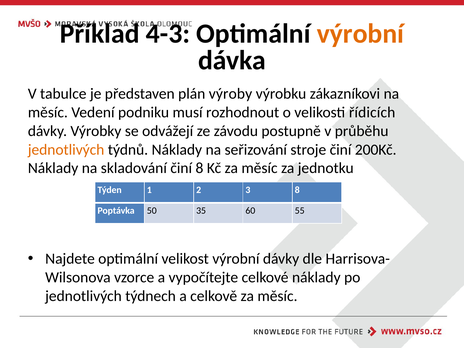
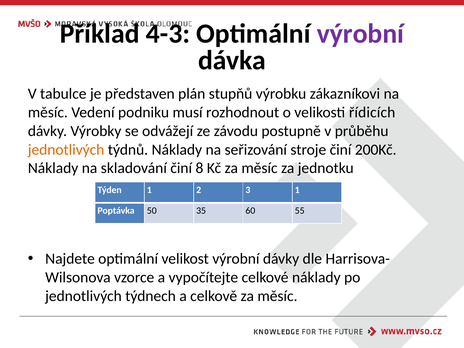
výrobní at (360, 34) colour: orange -> purple
výroby: výroby -> stupňů
3 8: 8 -> 1
